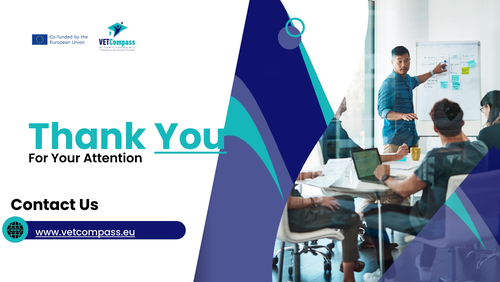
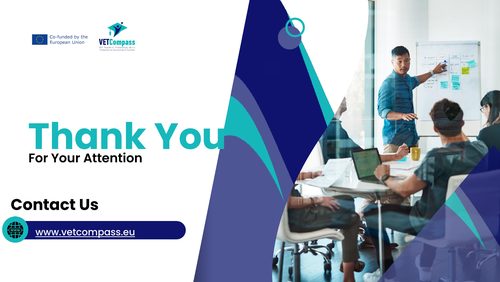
You underline: present -> none
